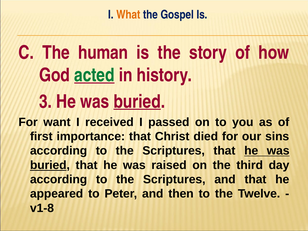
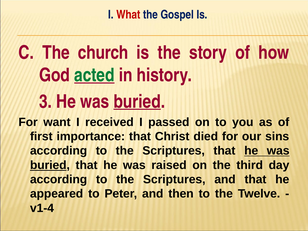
What colour: orange -> red
human: human -> church
v1-8: v1-8 -> v1-4
